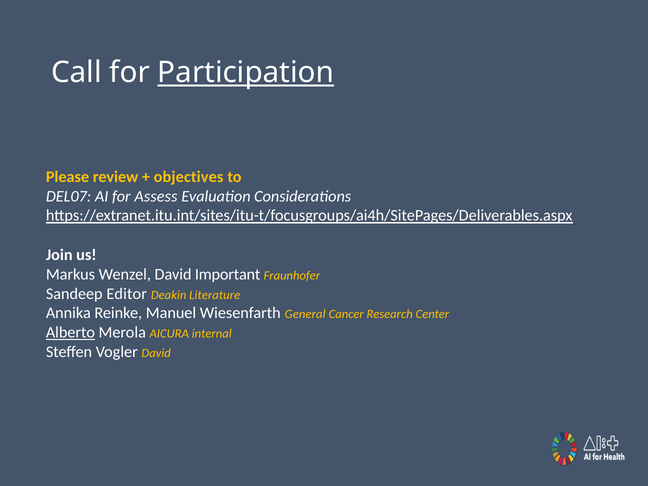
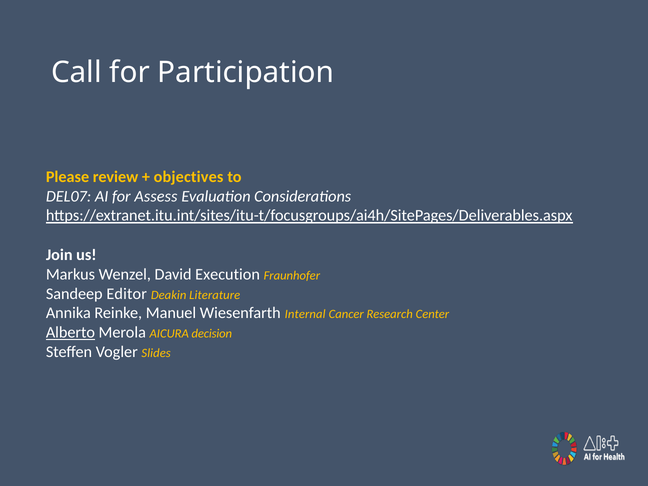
Participation underline: present -> none
Important: Important -> Execution
General: General -> Internal
internal: internal -> decision
Vogler David: David -> Slides
